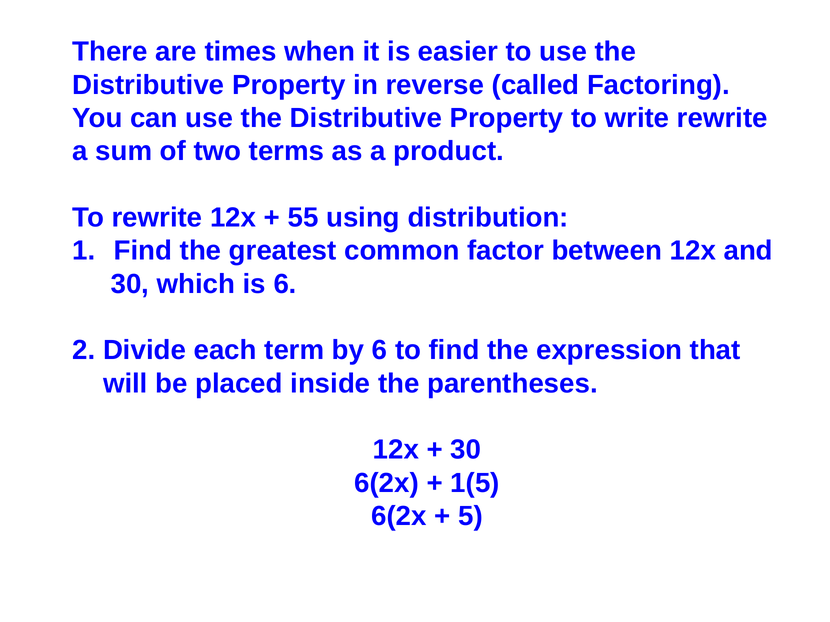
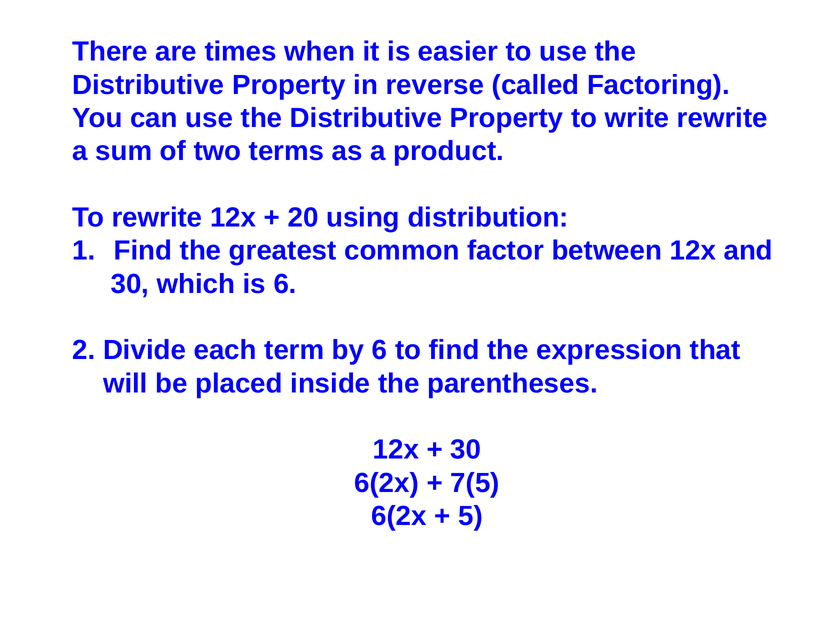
55: 55 -> 20
1(5: 1(5 -> 7(5
